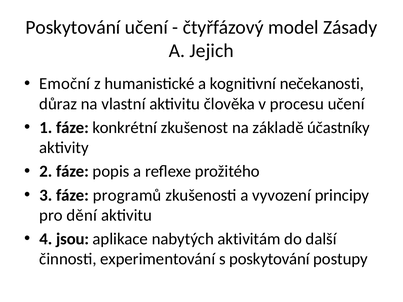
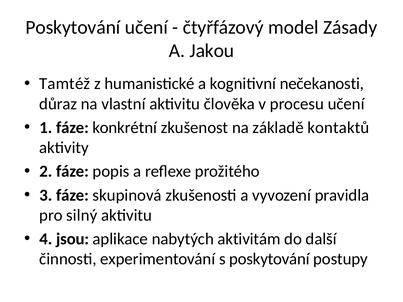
Jejich: Jejich -> Jakou
Emoční: Emoční -> Tamtéž
účastníky: účastníky -> kontaktů
programů: programů -> skupinová
principy: principy -> pravidla
dění: dění -> silný
